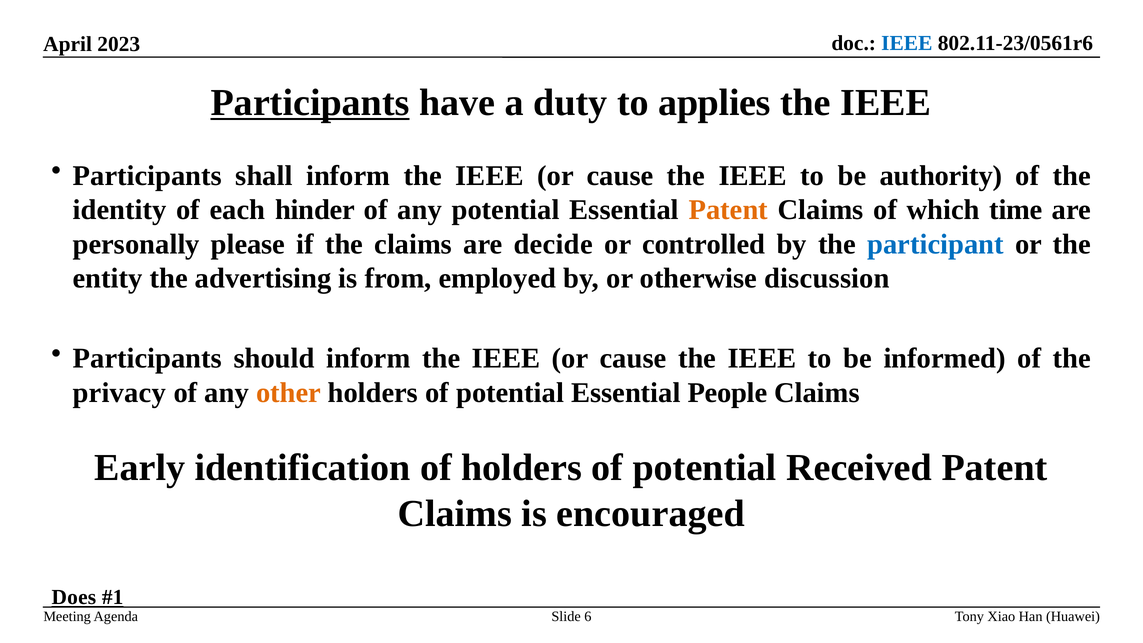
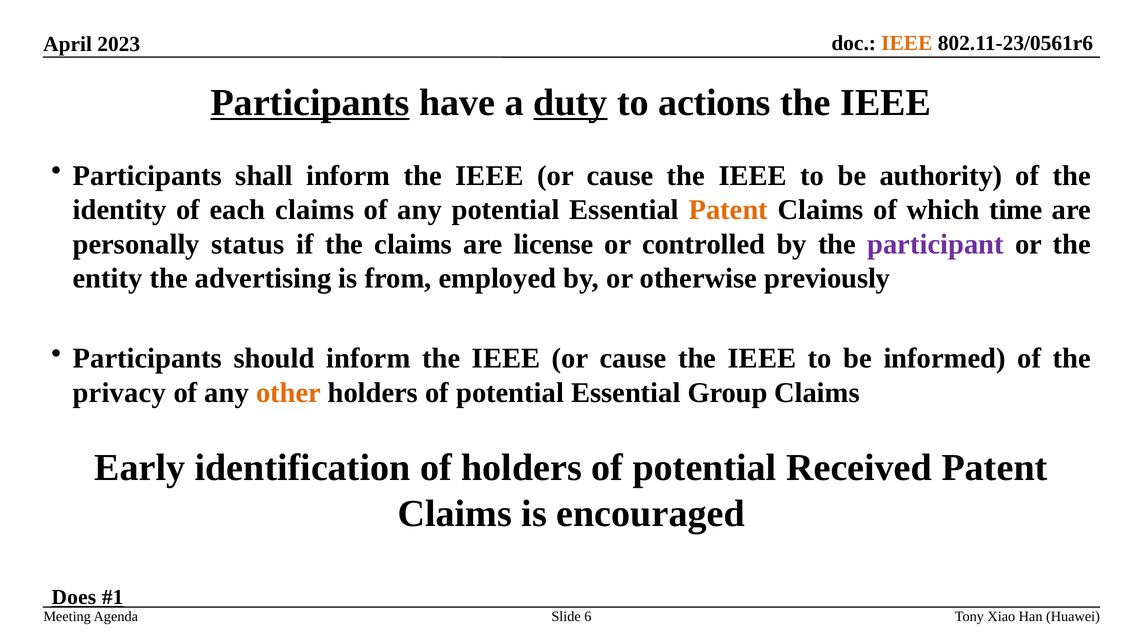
IEEE at (907, 43) colour: blue -> orange
duty underline: none -> present
applies: applies -> actions
each hinder: hinder -> claims
please: please -> status
decide: decide -> license
participant colour: blue -> purple
discussion: discussion -> previously
People: People -> Group
